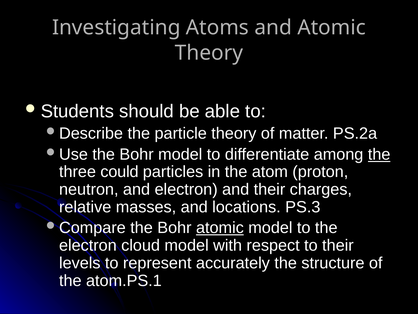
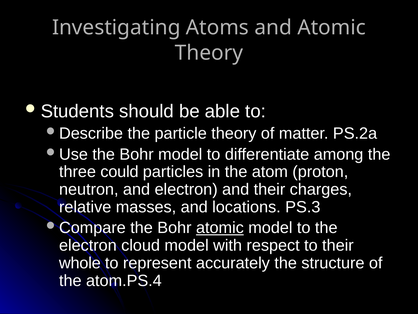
the at (379, 154) underline: present -> none
levels: levels -> whole
atom.PS.1: atom.PS.1 -> atom.PS.4
